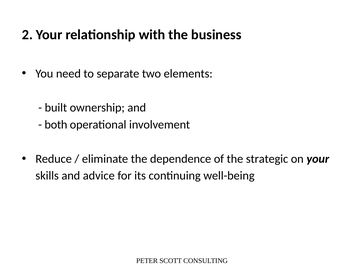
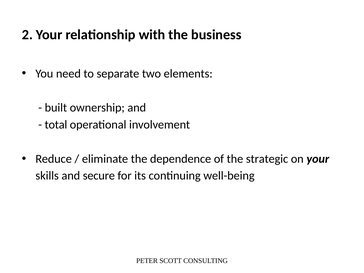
both: both -> total
advice: advice -> secure
